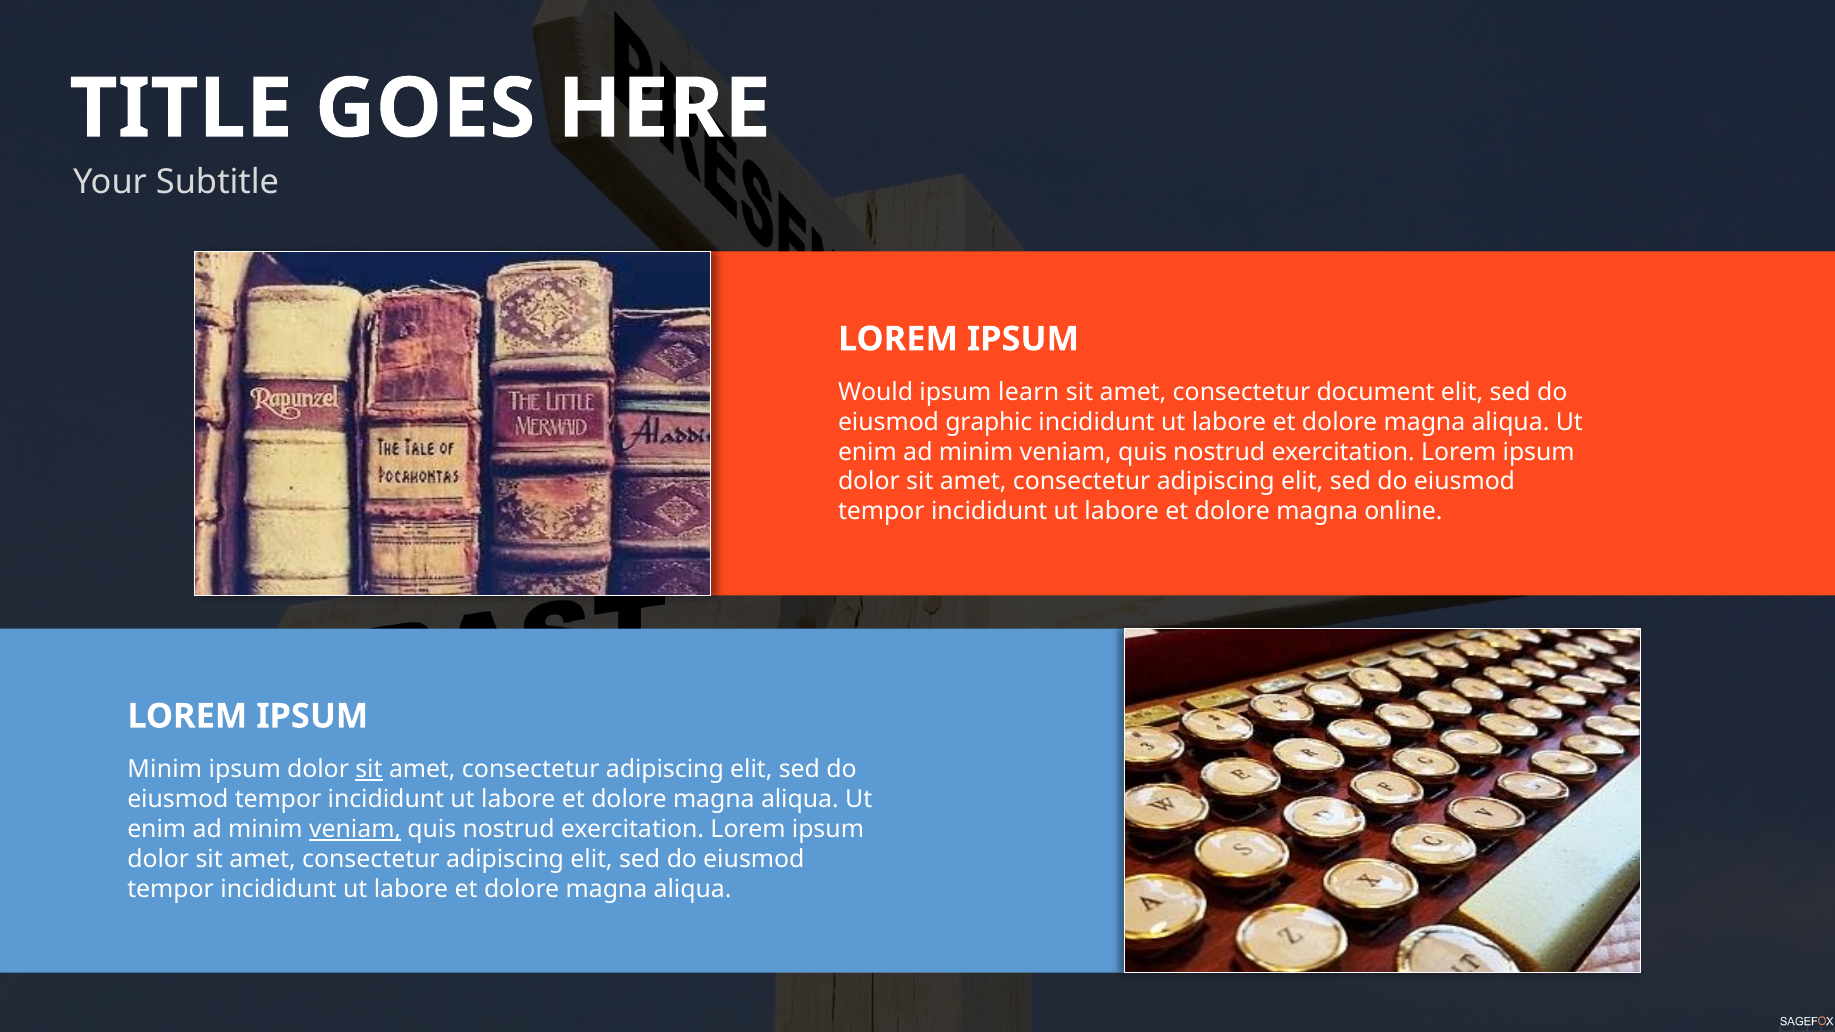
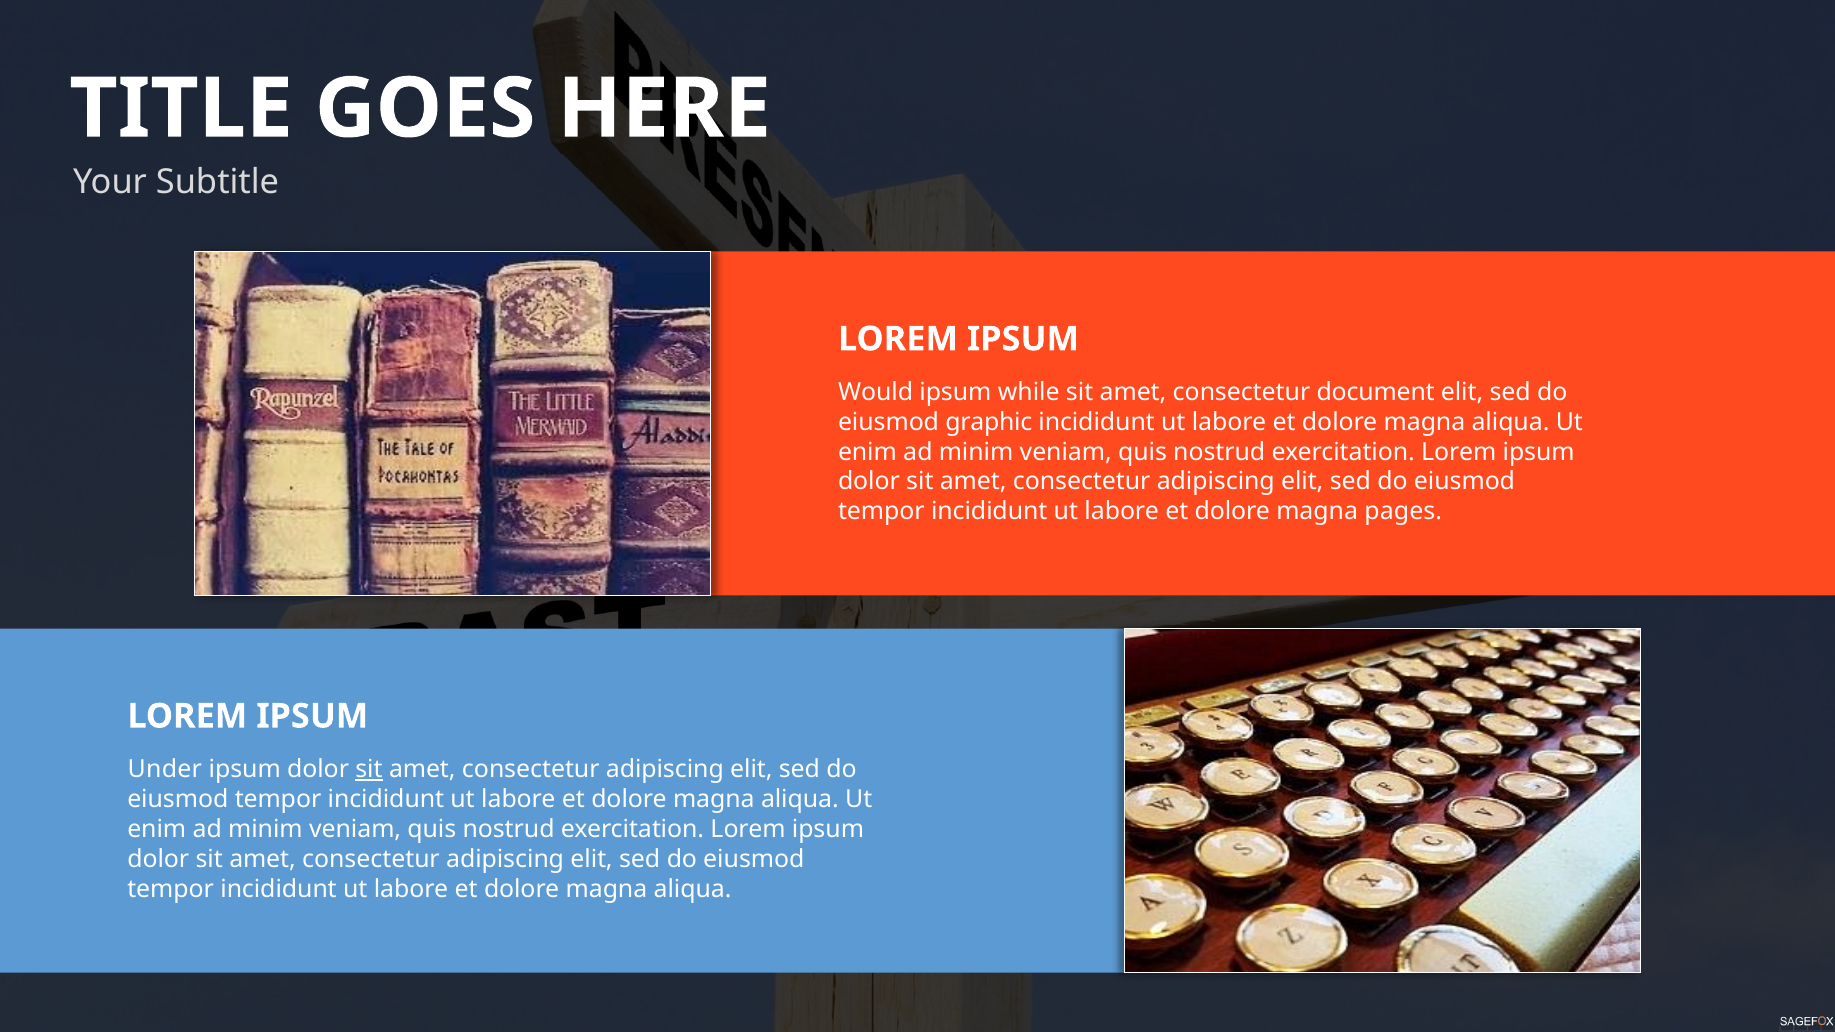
learn: learn -> while
online: online -> pages
Minim at (165, 770): Minim -> Under
veniam at (355, 829) underline: present -> none
